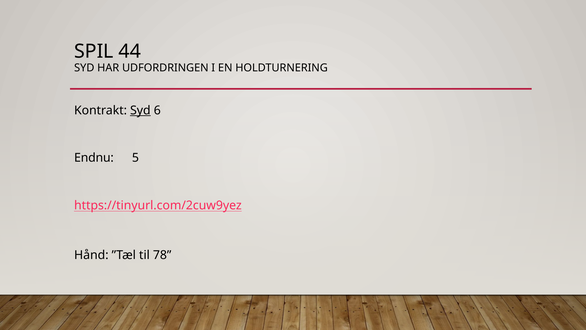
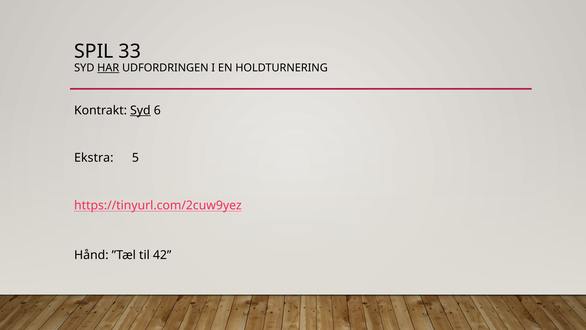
44: 44 -> 33
HAR underline: none -> present
Endnu: Endnu -> Ekstra
78: 78 -> 42
